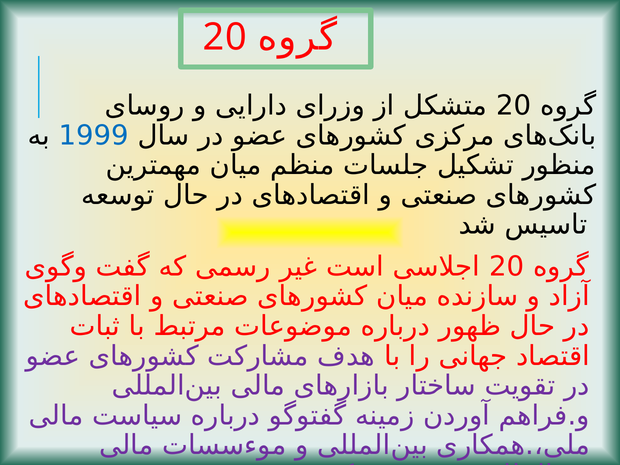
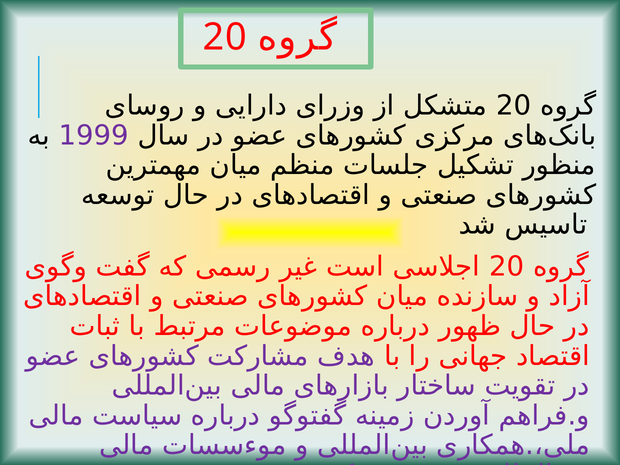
1999 colour: blue -> purple
